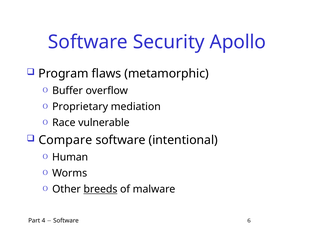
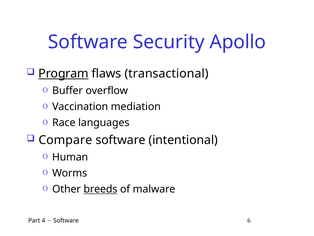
Program underline: none -> present
metamorphic: metamorphic -> transactional
Proprietary: Proprietary -> Vaccination
vulnerable: vulnerable -> languages
